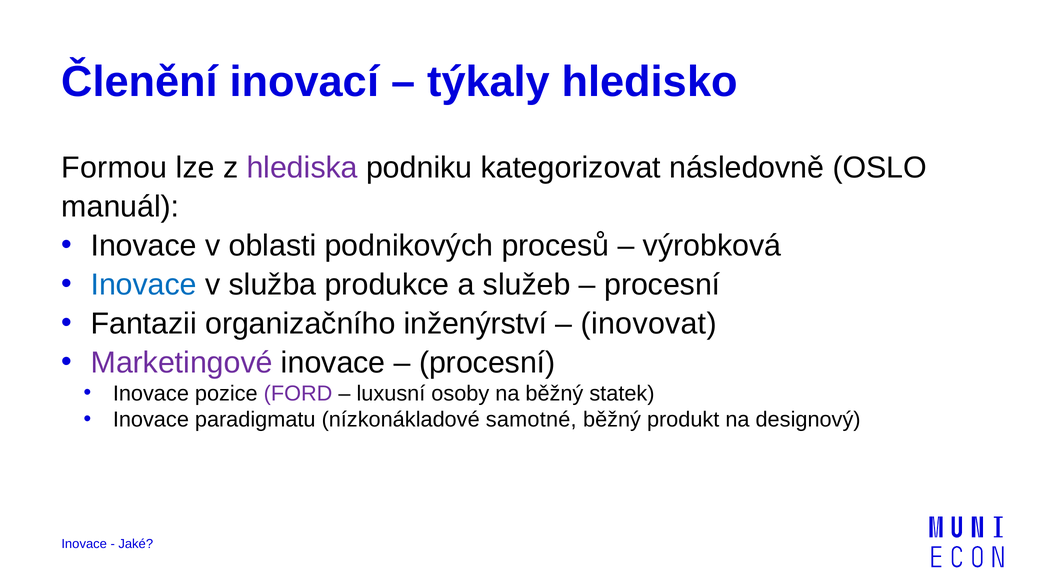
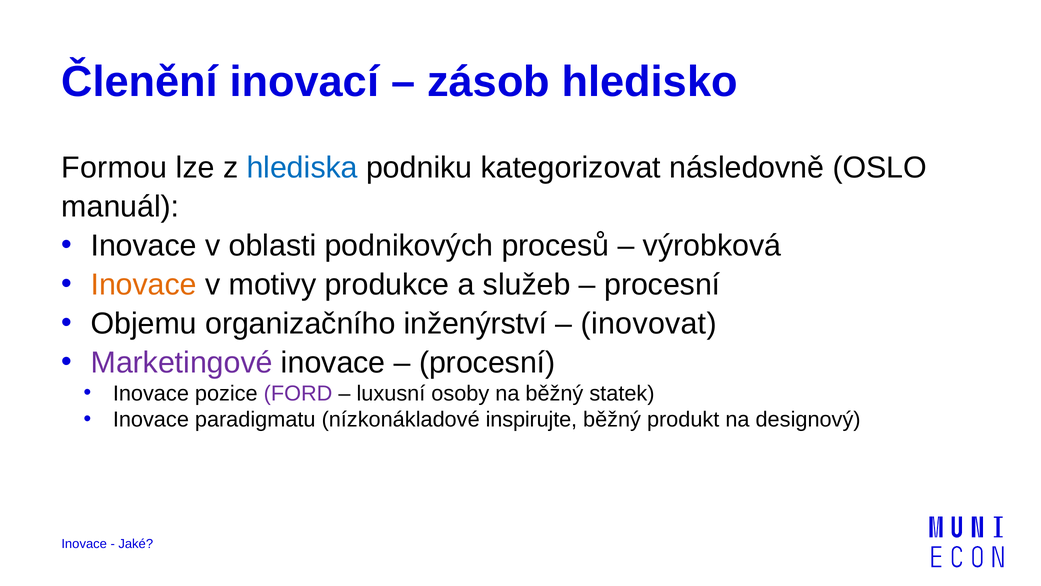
týkaly: týkaly -> zásob
hlediska colour: purple -> blue
Inovace at (144, 285) colour: blue -> orange
služba: služba -> motivy
Fantazii: Fantazii -> Objemu
samotné: samotné -> inspirujte
